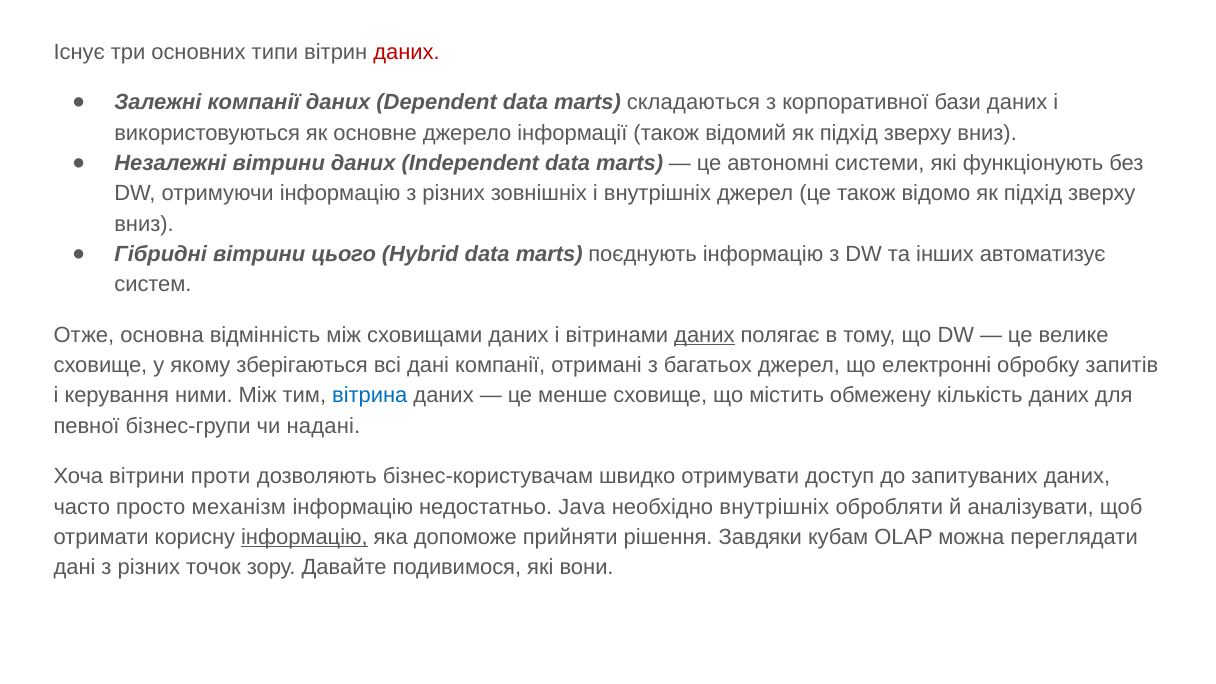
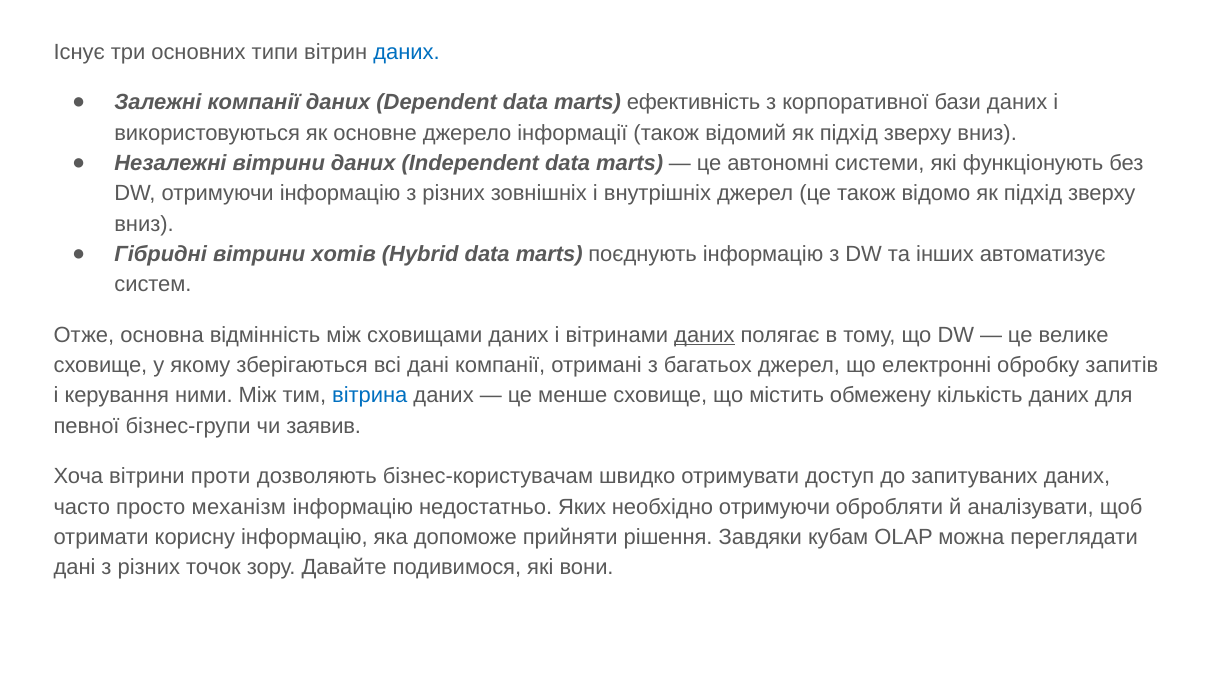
даних at (407, 52) colour: red -> blue
складаються: складаються -> ефективність
цього: цього -> хотів
надані: надані -> заявив
Java: Java -> Яких
необхідно внутрішніх: внутрішніх -> отримуючи
інформацію at (304, 537) underline: present -> none
